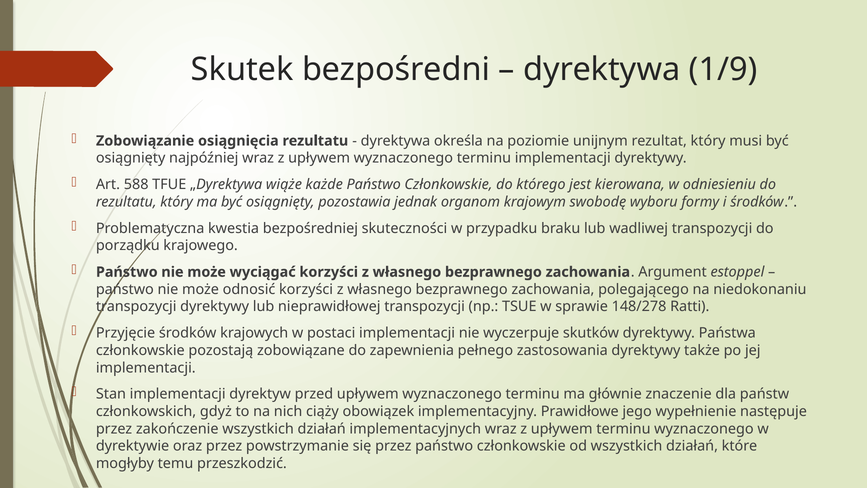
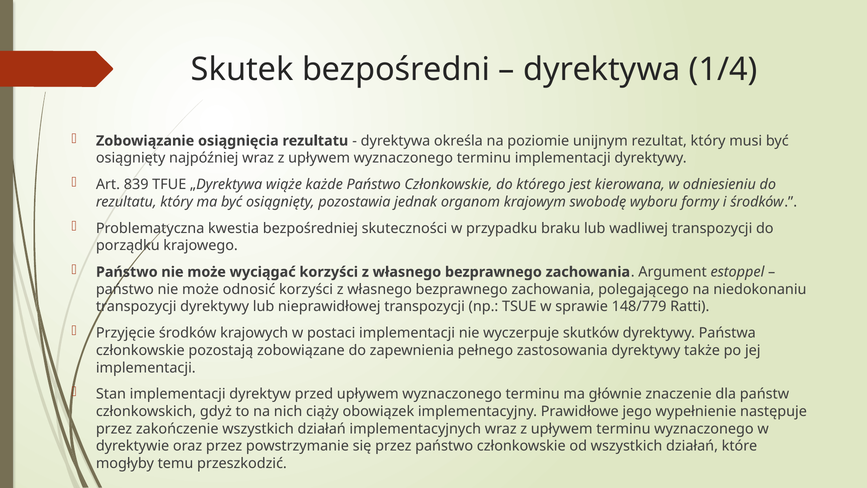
1/9: 1/9 -> 1/4
588: 588 -> 839
148/278: 148/278 -> 148/779
